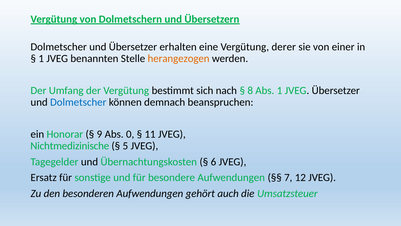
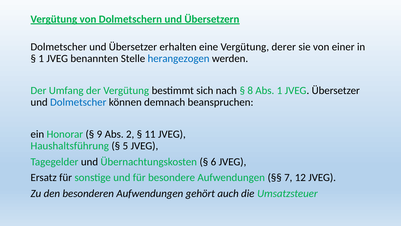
herangezogen colour: orange -> blue
0: 0 -> 2
Nichtmedizinische: Nichtmedizinische -> Haushaltsführung
